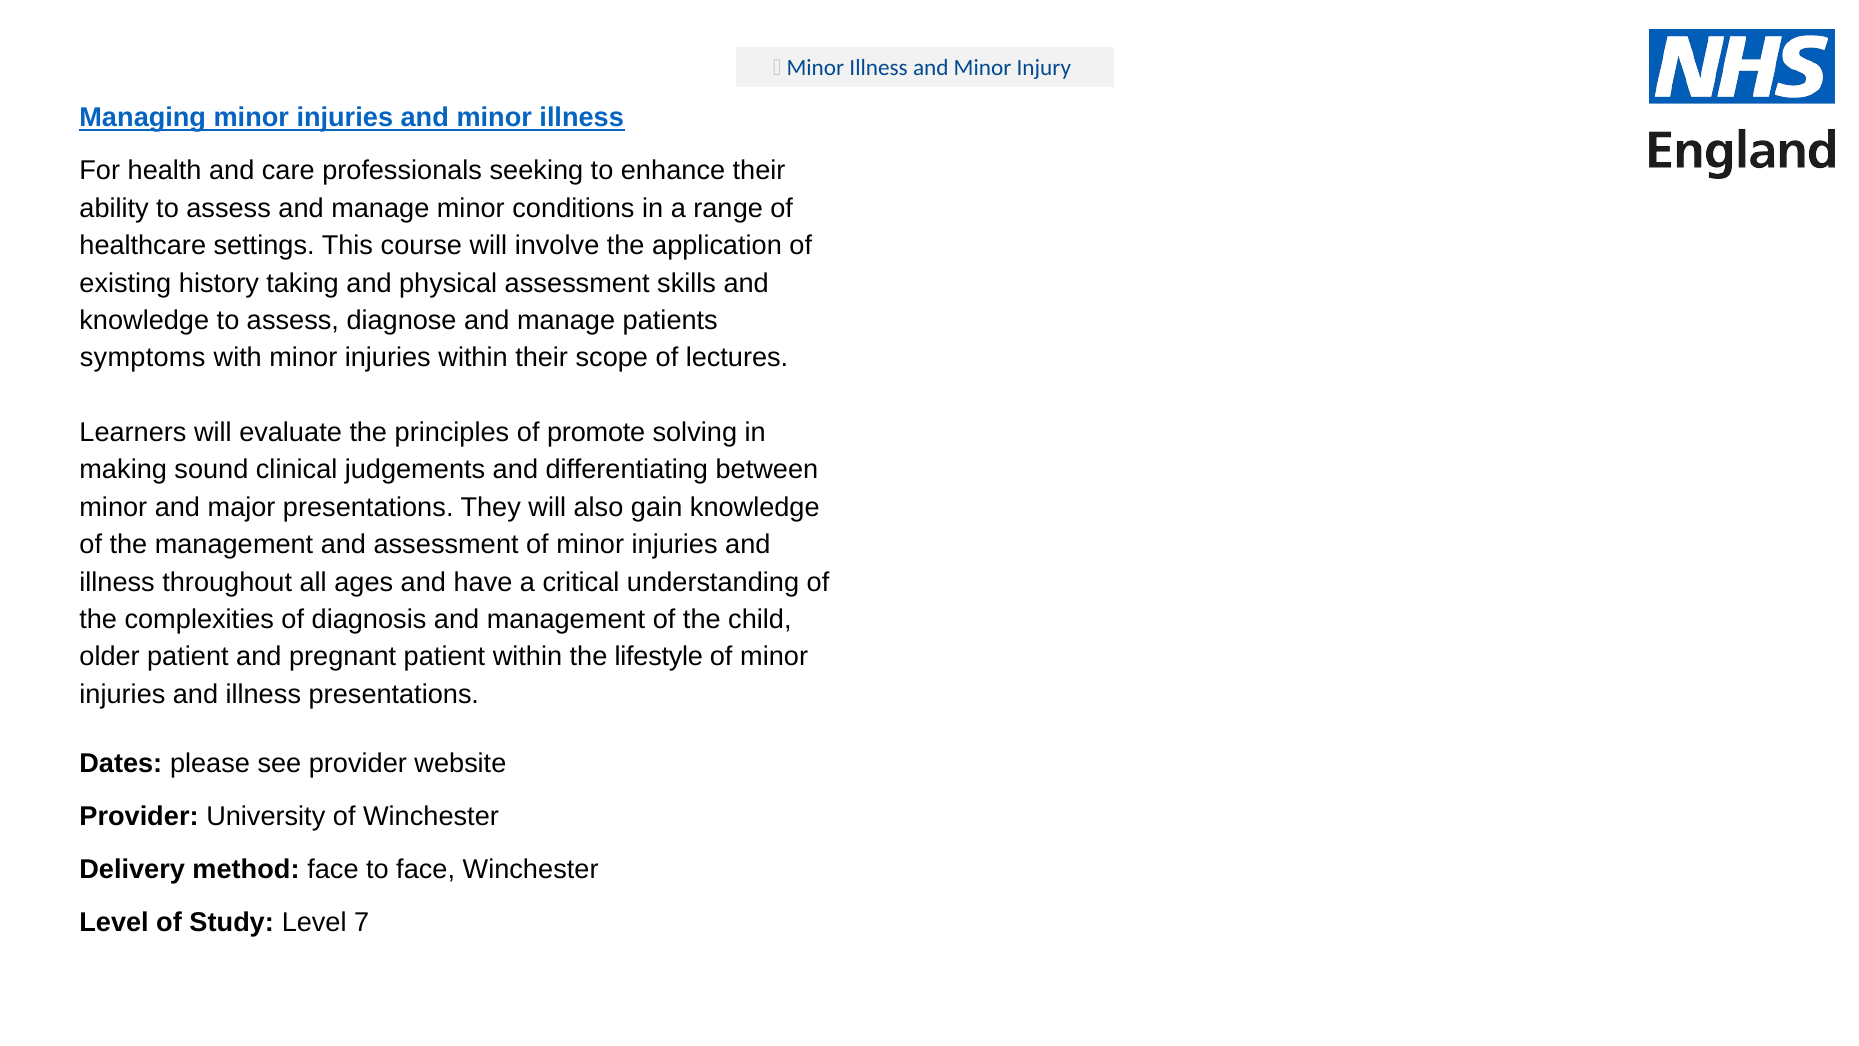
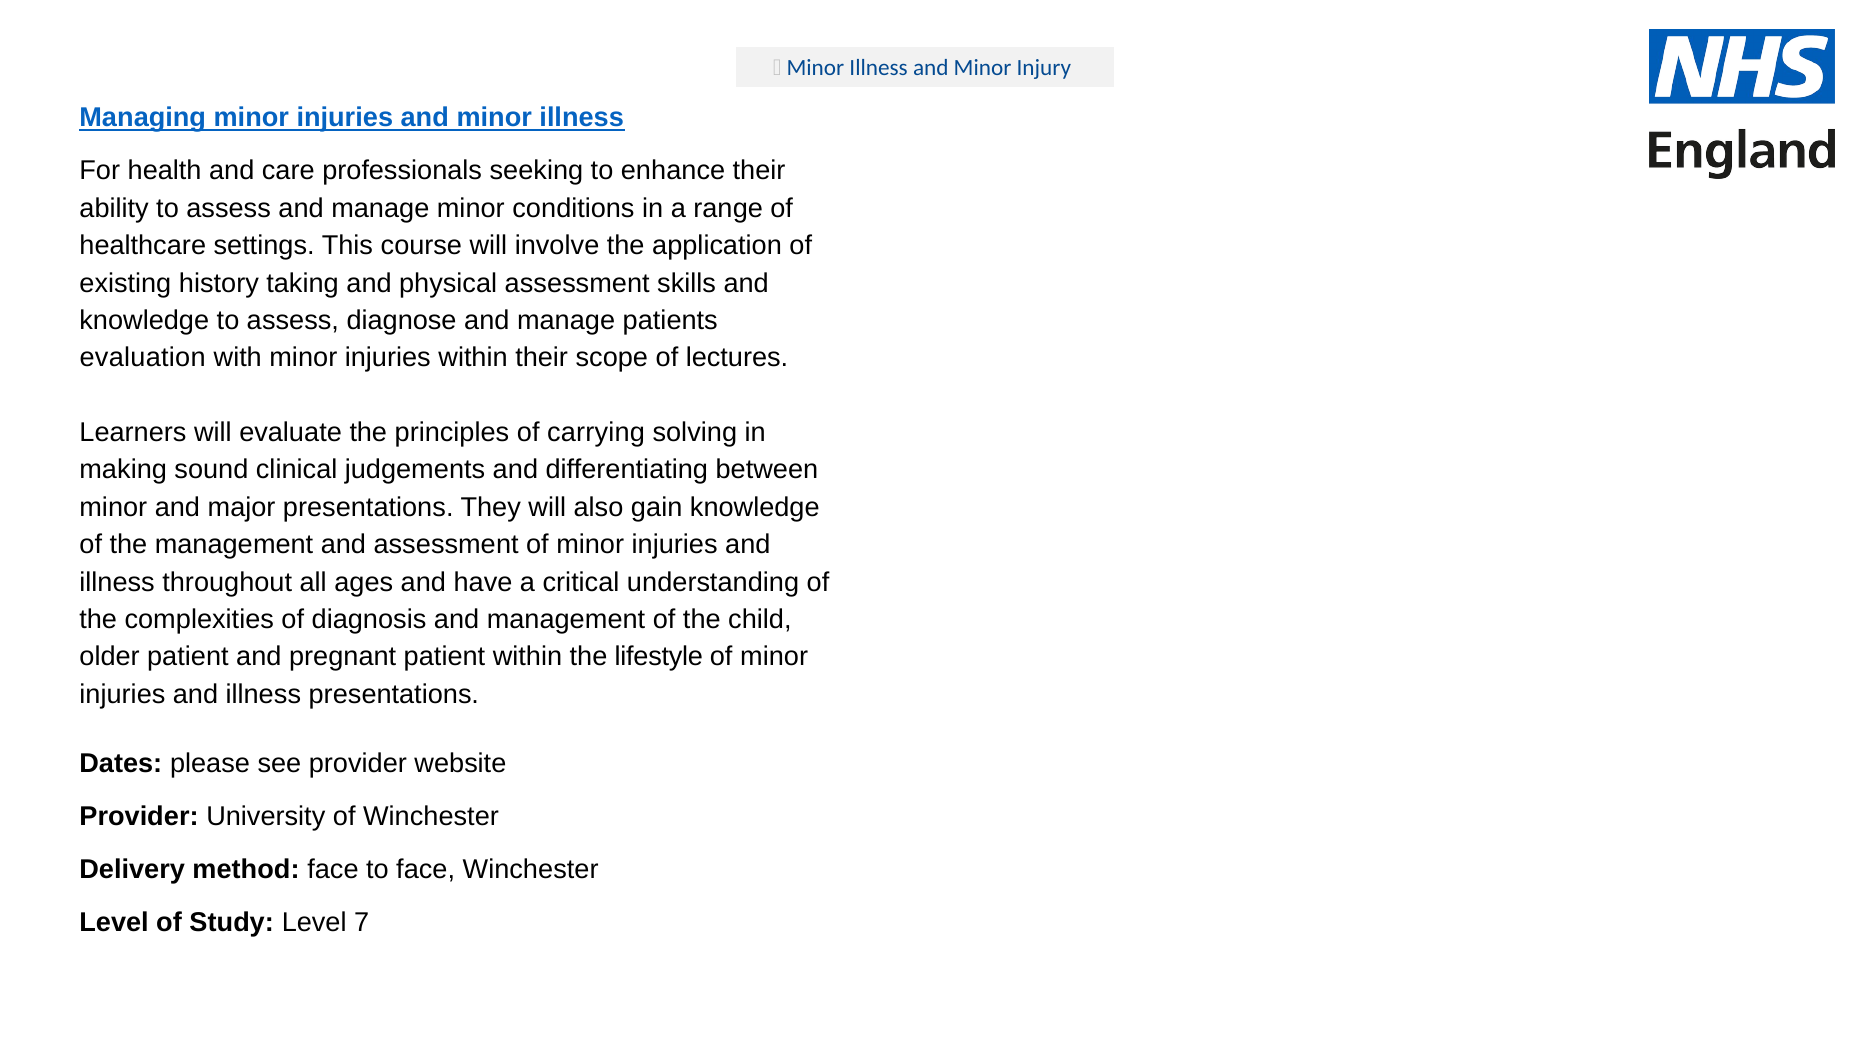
symptoms: symptoms -> evaluation
promote: promote -> carrying
